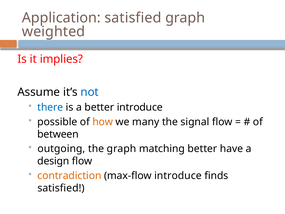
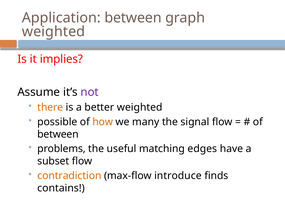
Application satisfied: satisfied -> between
not colour: blue -> purple
there colour: blue -> orange
better introduce: introduce -> weighted
outgoing: outgoing -> problems
the graph: graph -> useful
matching better: better -> edges
design: design -> subset
satisfied at (61, 188): satisfied -> contains
